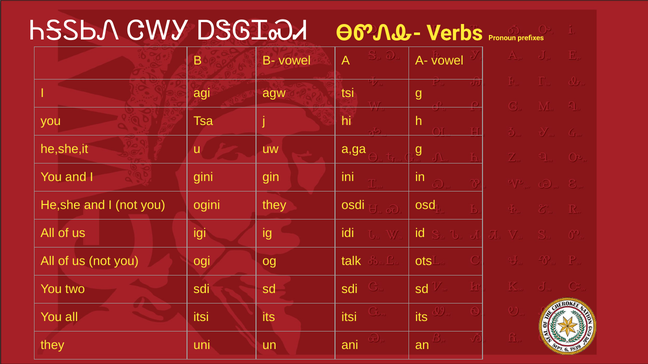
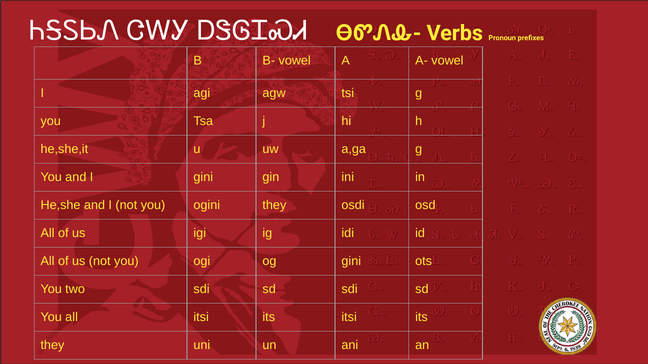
og talk: talk -> gini
